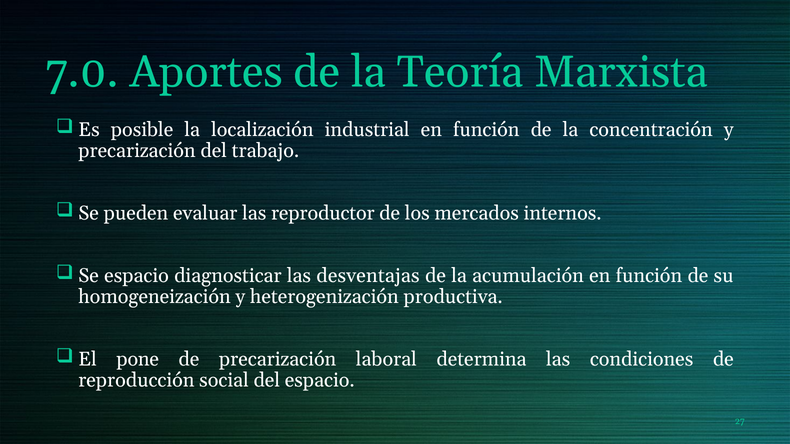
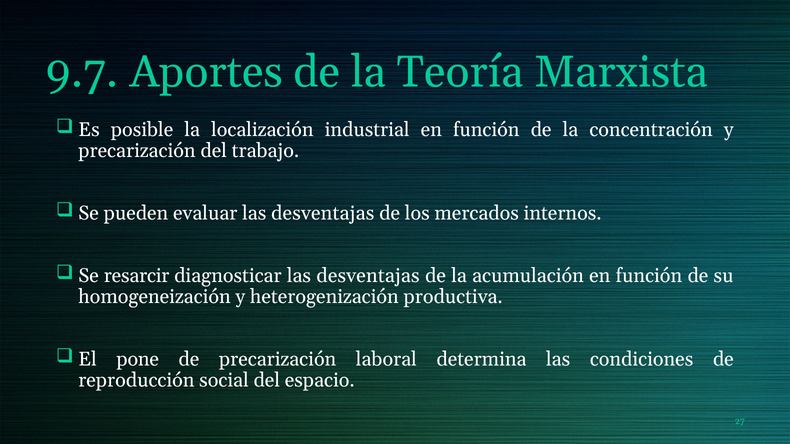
7.0: 7.0 -> 9.7
evaluar las reproductor: reproductor -> desventajas
Se espacio: espacio -> resarcir
